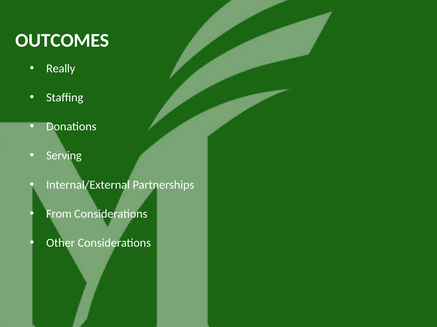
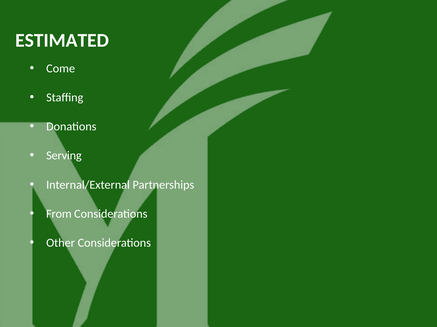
OUTCOMES: OUTCOMES -> ESTIMATED
Really: Really -> Come
